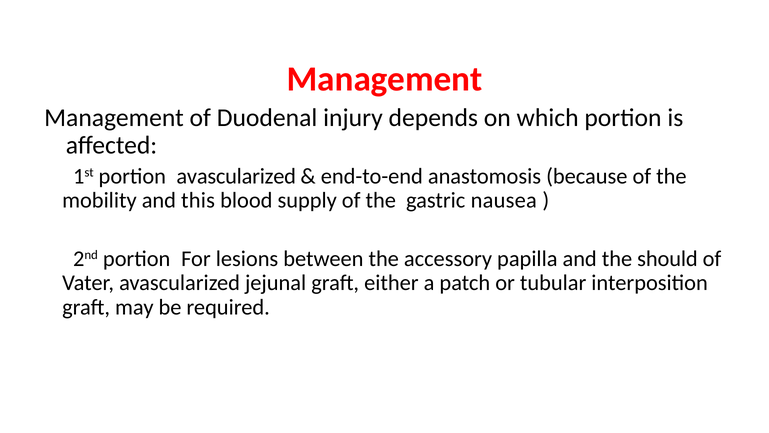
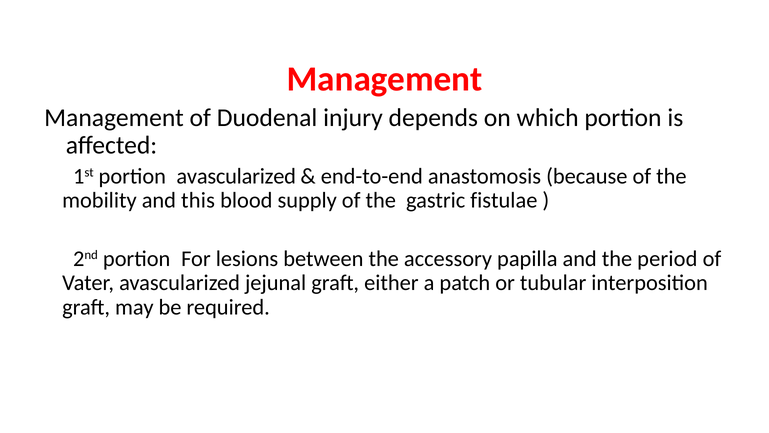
nausea: nausea -> fistulae
should: should -> period
